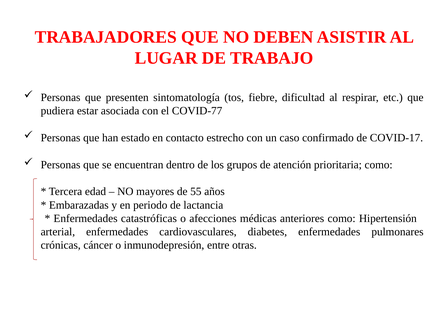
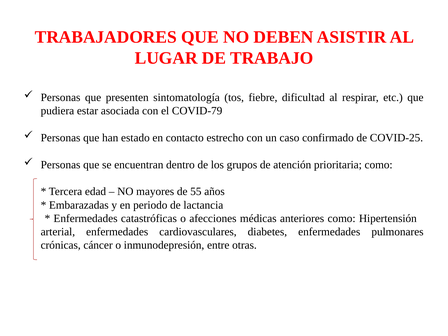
COVID-77: COVID-77 -> COVID-79
COVID-17: COVID-17 -> COVID-25
